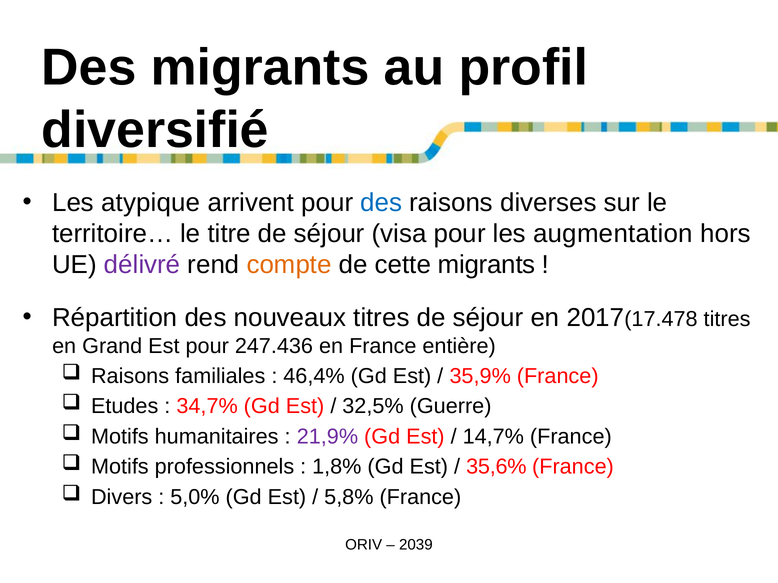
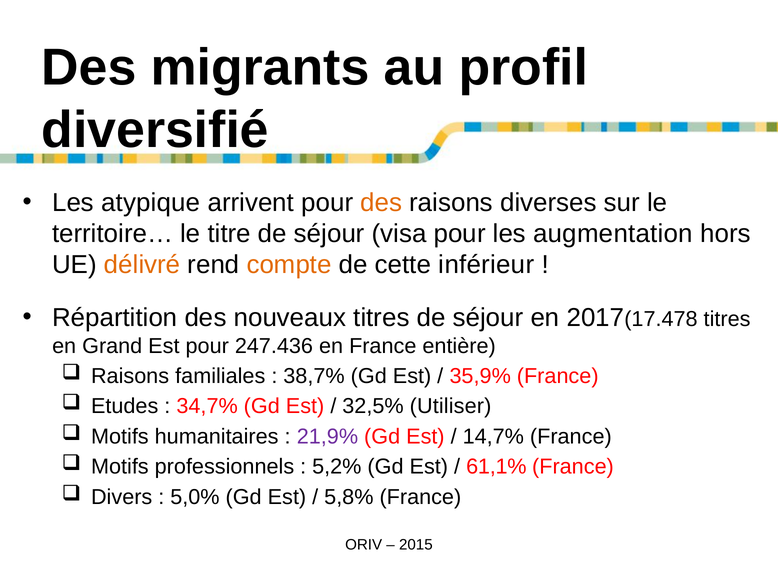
des at (381, 203) colour: blue -> orange
délivré colour: purple -> orange
cette migrants: migrants -> inférieur
46,4%: 46,4% -> 38,7%
Guerre: Guerre -> Utiliser
1,8%: 1,8% -> 5,2%
35,6%: 35,6% -> 61,1%
2039: 2039 -> 2015
